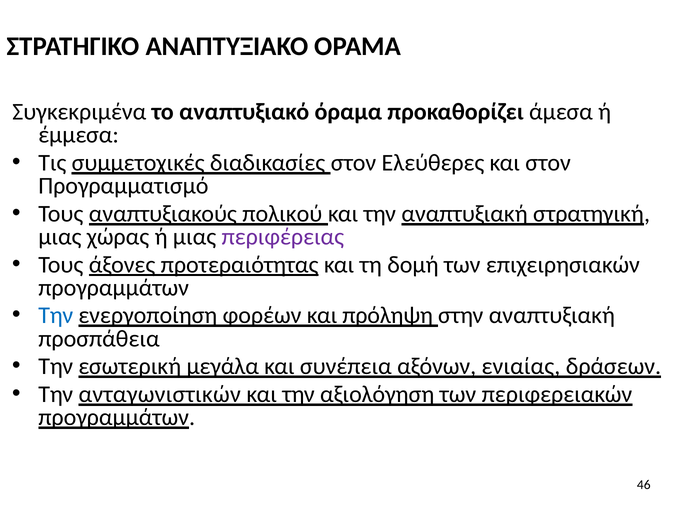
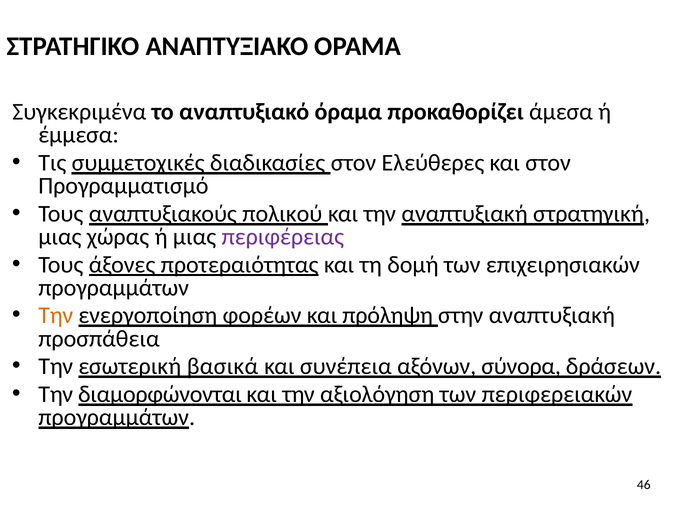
Την at (56, 316) colour: blue -> orange
μεγάλα: μεγάλα -> βασικά
ενιαίας: ενιαίας -> σύνορα
ανταγωνιστικών: ανταγωνιστικών -> διαμορφώνονται
